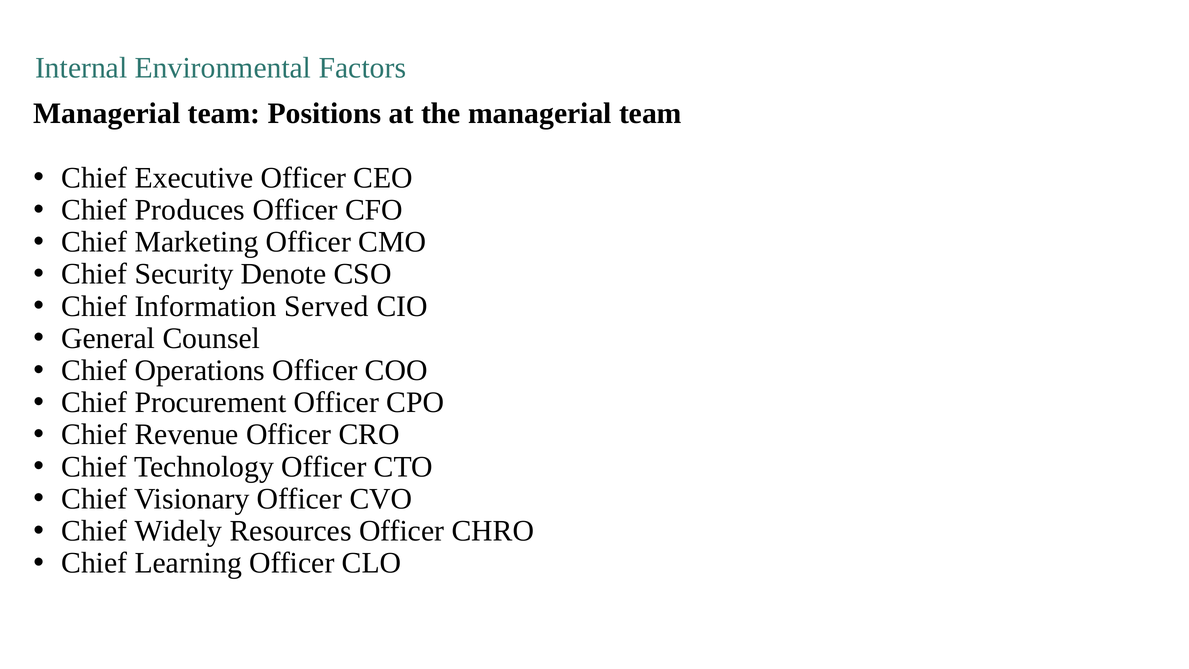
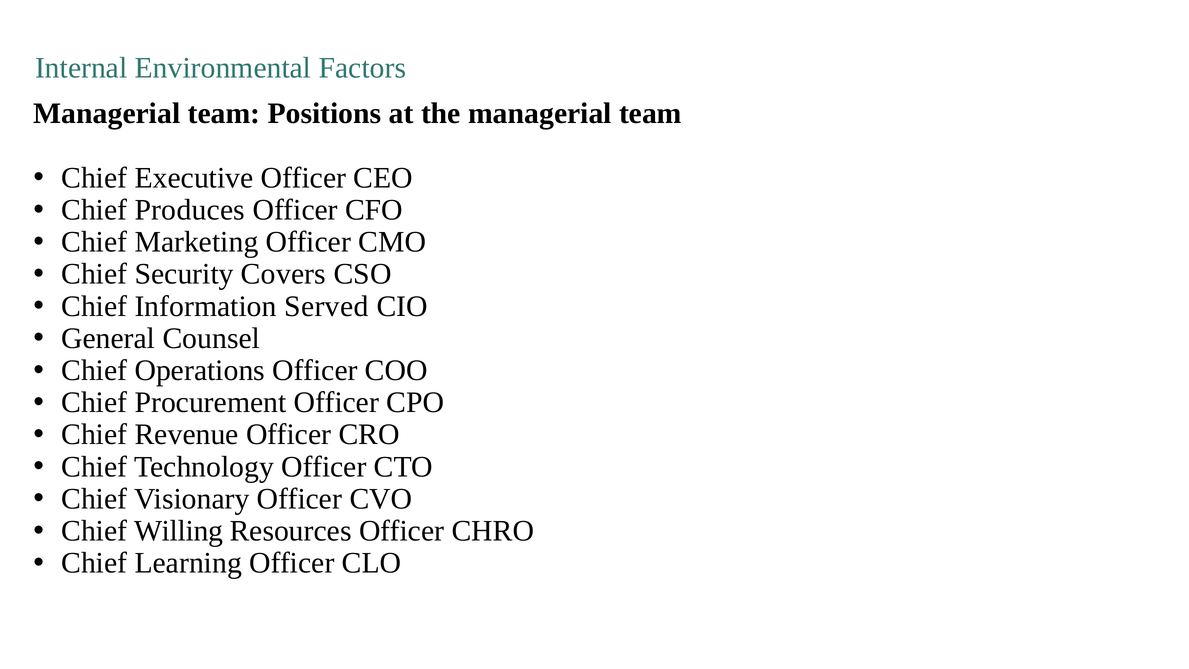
Denote: Denote -> Covers
Widely: Widely -> Willing
